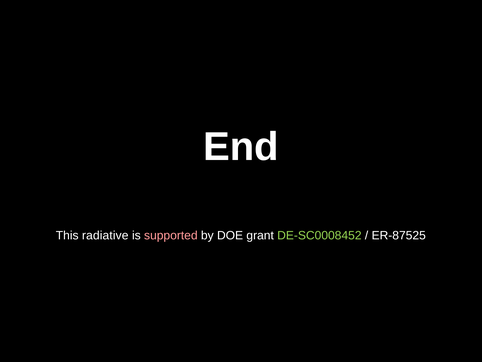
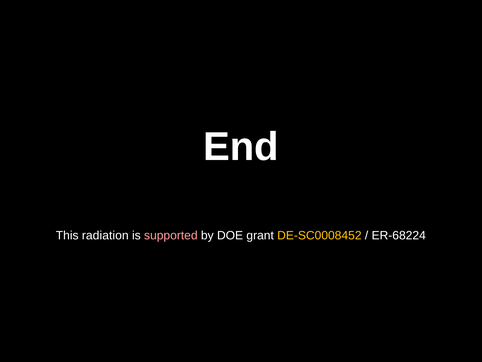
radiative: radiative -> radiation
DE-SC0008452 colour: light green -> yellow
ER-87525: ER-87525 -> ER-68224
